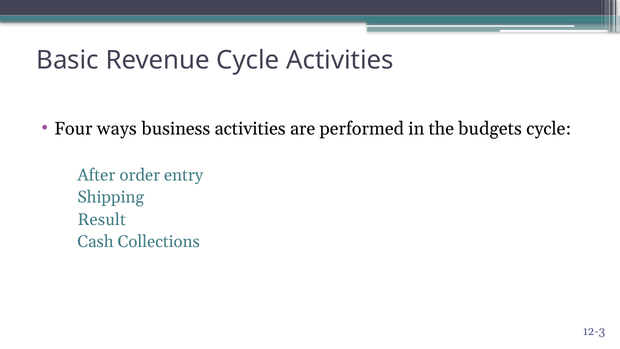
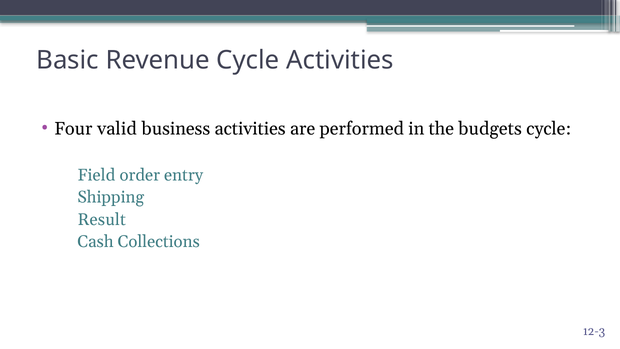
ways: ways -> valid
After: After -> Field
